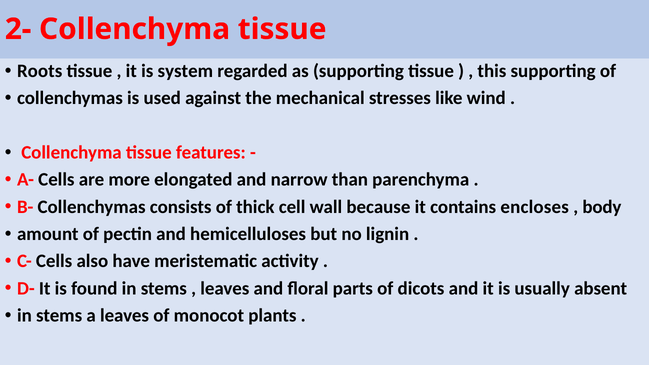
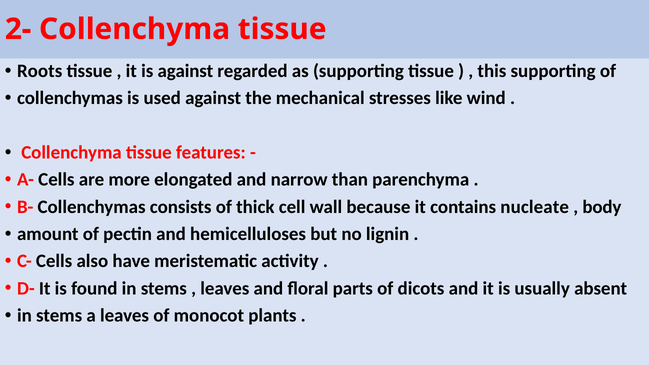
is system: system -> against
encloses: encloses -> nucleate
